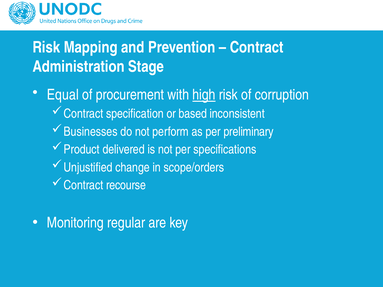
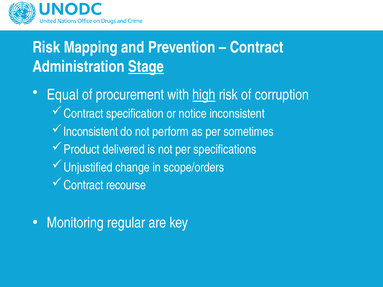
Stage underline: none -> present
based: based -> notice
Businesses at (91, 132): Businesses -> Inconsistent
preliminary: preliminary -> sometimes
